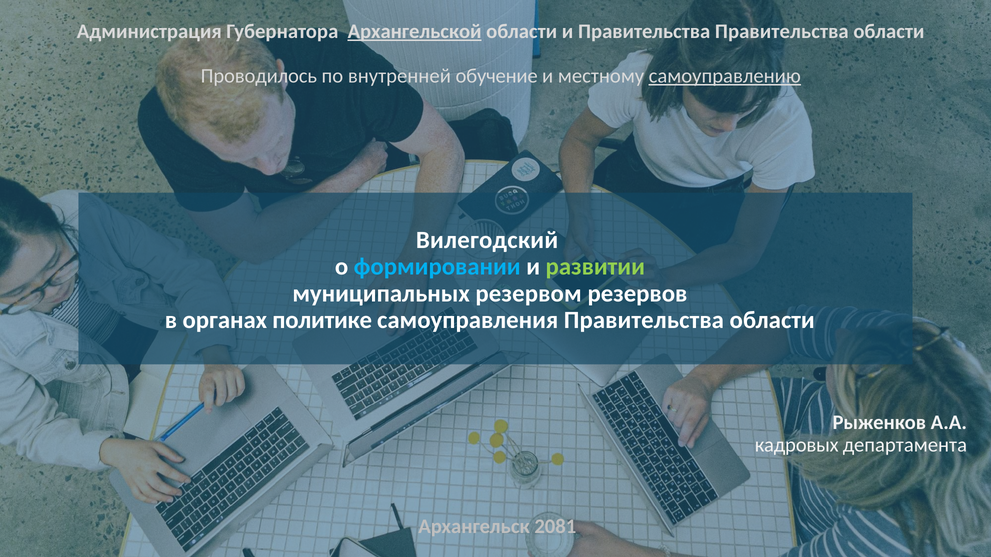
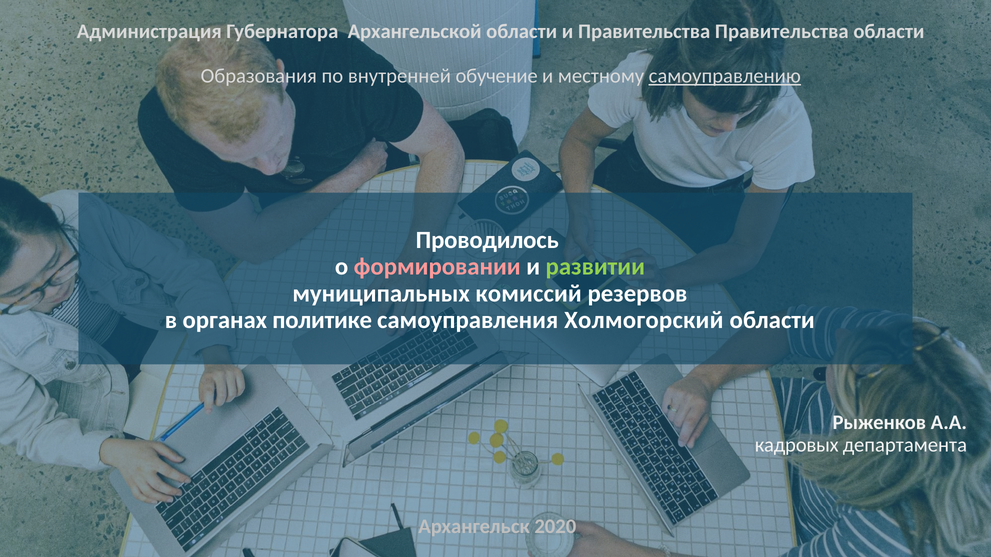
Архангельской underline: present -> none
Проводилось: Проводилось -> Образования
Вилегодский: Вилегодский -> Проводилось
формировании colour: light blue -> pink
резервом: резервом -> комиссий
самоуправления Правительства: Правительства -> Холмогорский
2081: 2081 -> 2020
